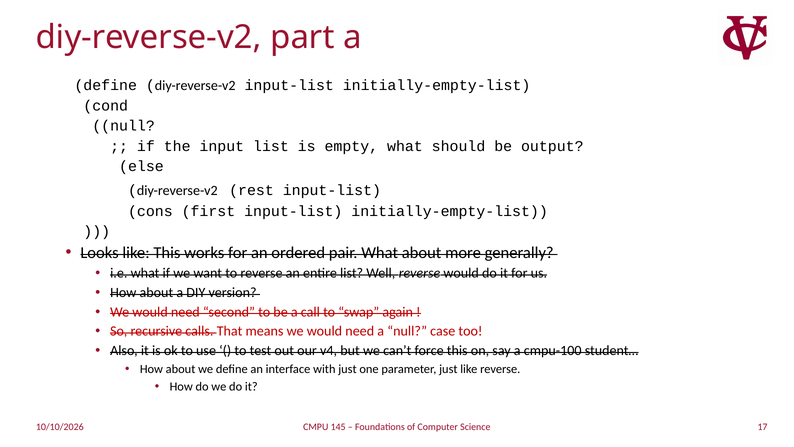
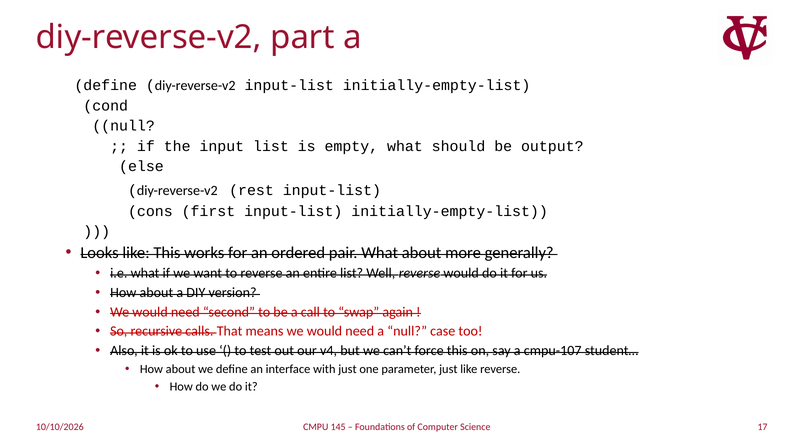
cmpu-100: cmpu-100 -> cmpu-107
